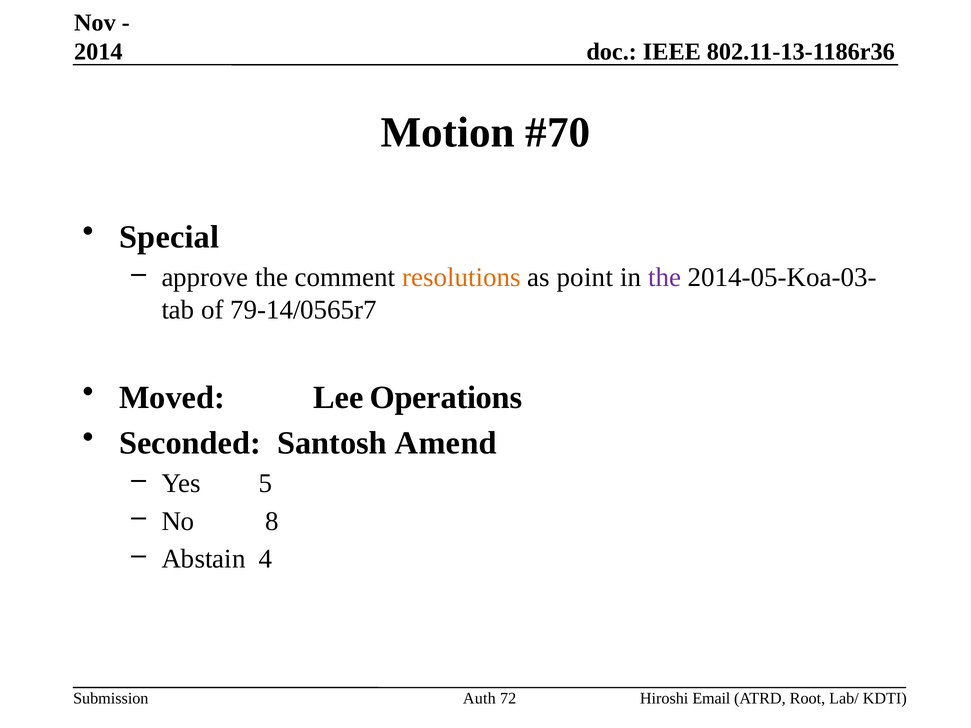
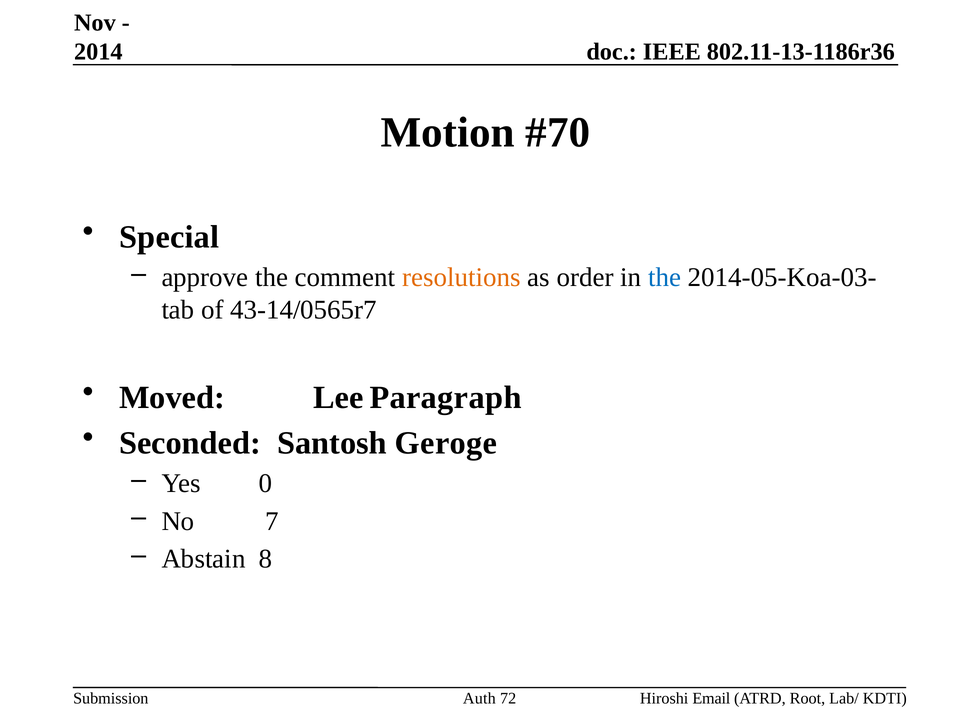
point: point -> order
the at (665, 278) colour: purple -> blue
79-14/0565r7: 79-14/0565r7 -> 43-14/0565r7
Operations: Operations -> Paragraph
Amend: Amend -> Geroge
5: 5 -> 0
8: 8 -> 7
4: 4 -> 8
